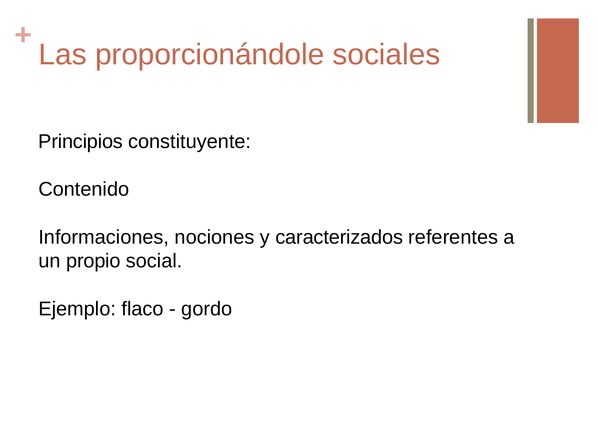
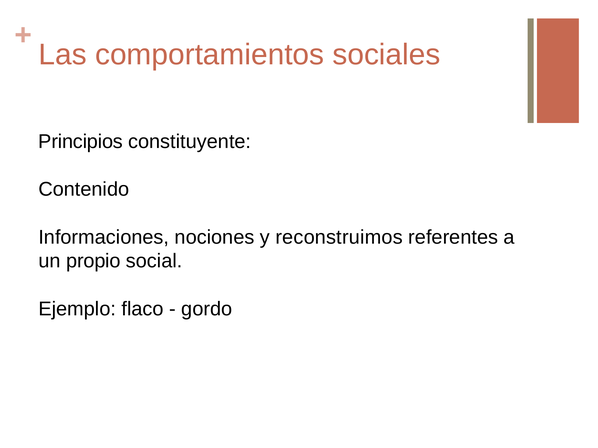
proporcionándole: proporcionándole -> comportamientos
caracterizados: caracterizados -> reconstruimos
